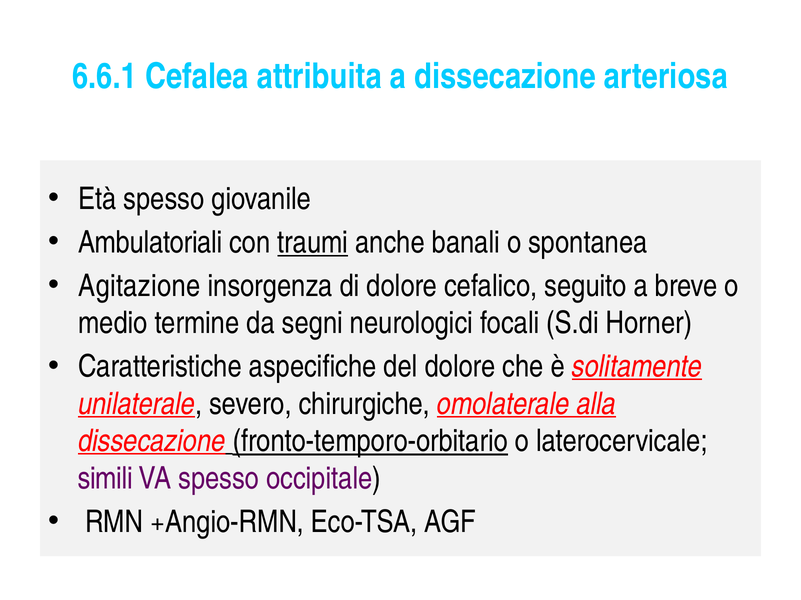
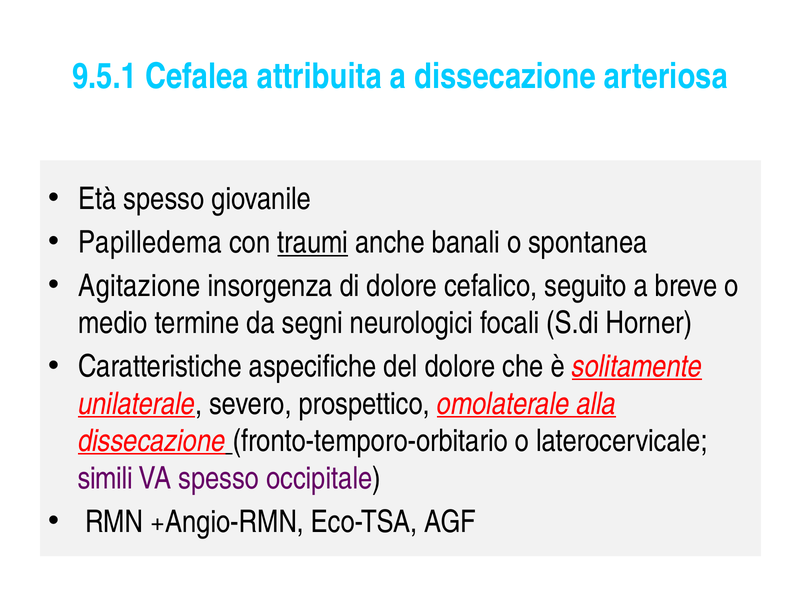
6.6.1: 6.6.1 -> 9.5.1
Ambulatoriali: Ambulatoriali -> Papilledema
chirurgiche: chirurgiche -> prospettico
fronto-temporo-orbitario underline: present -> none
